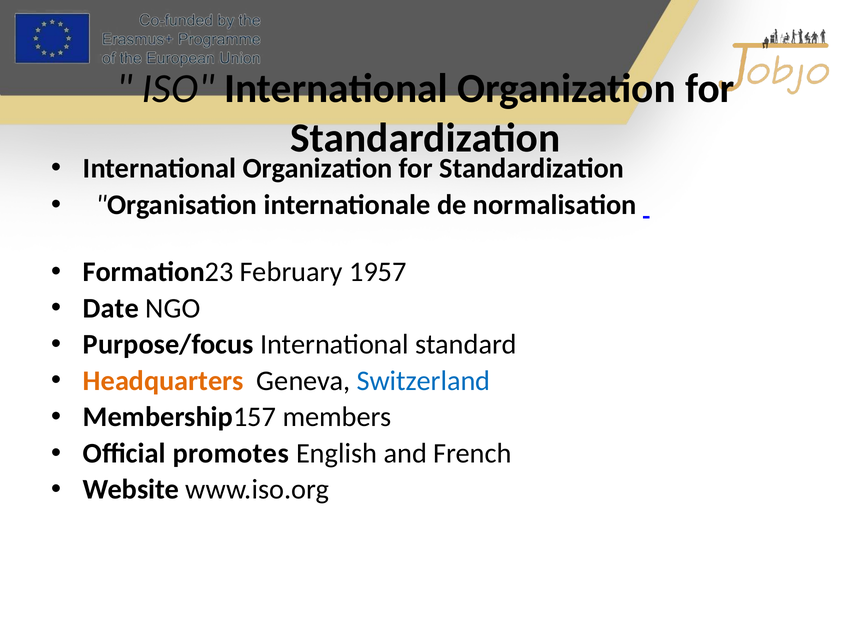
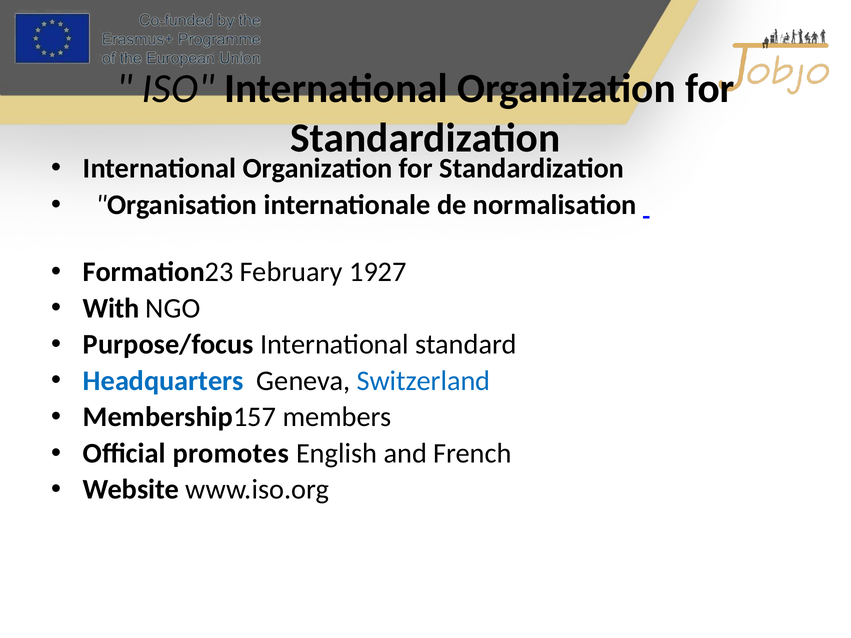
1957: 1957 -> 1927
Date: Date -> With
Headquarters colour: orange -> blue
